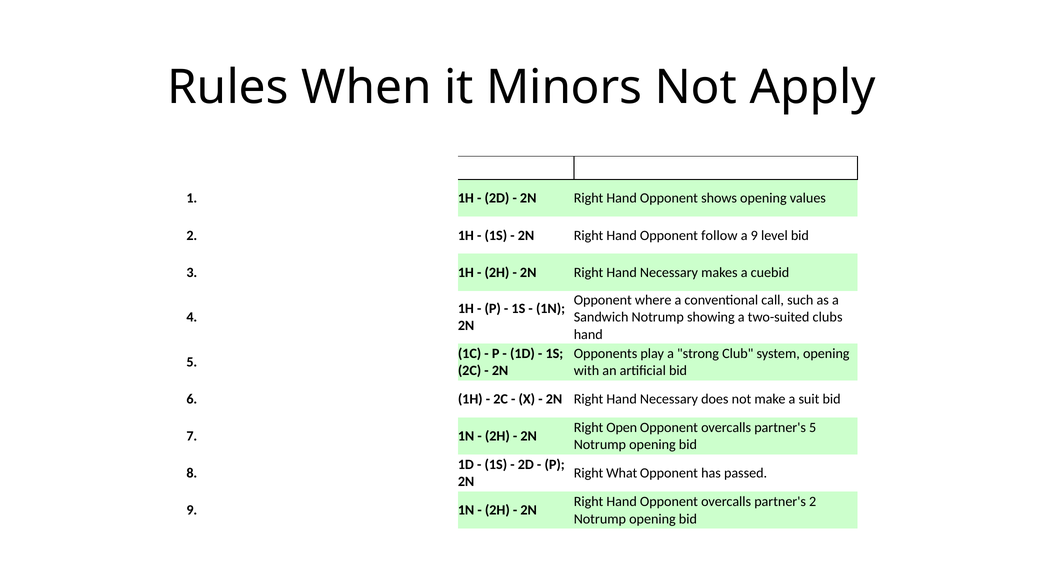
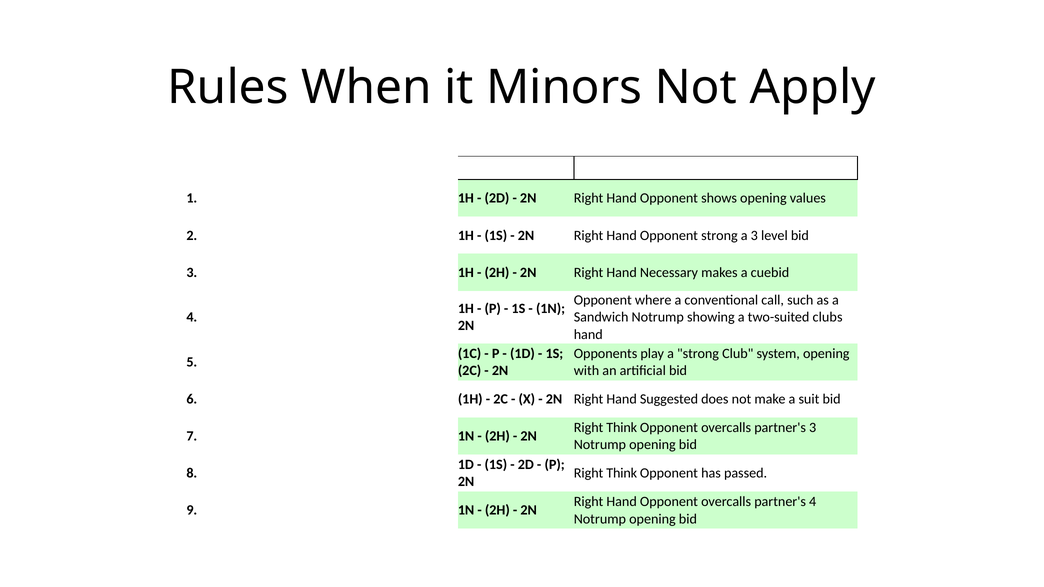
Opponent follow: follow -> strong
a 9: 9 -> 3
Necessary at (669, 399): Necessary -> Suggested
Open at (622, 428): Open -> Think
partner's 5: 5 -> 3
What at (622, 473): What -> Think
partner's 2: 2 -> 4
